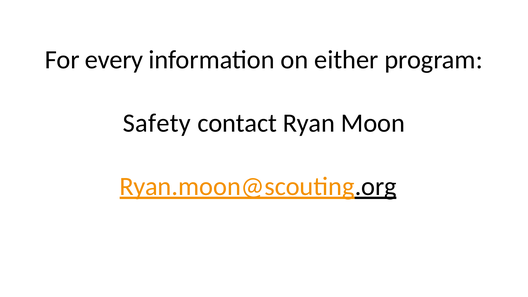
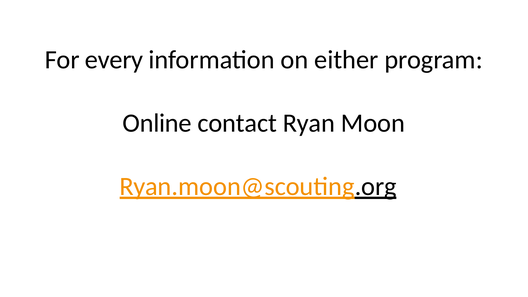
Safety: Safety -> Online
